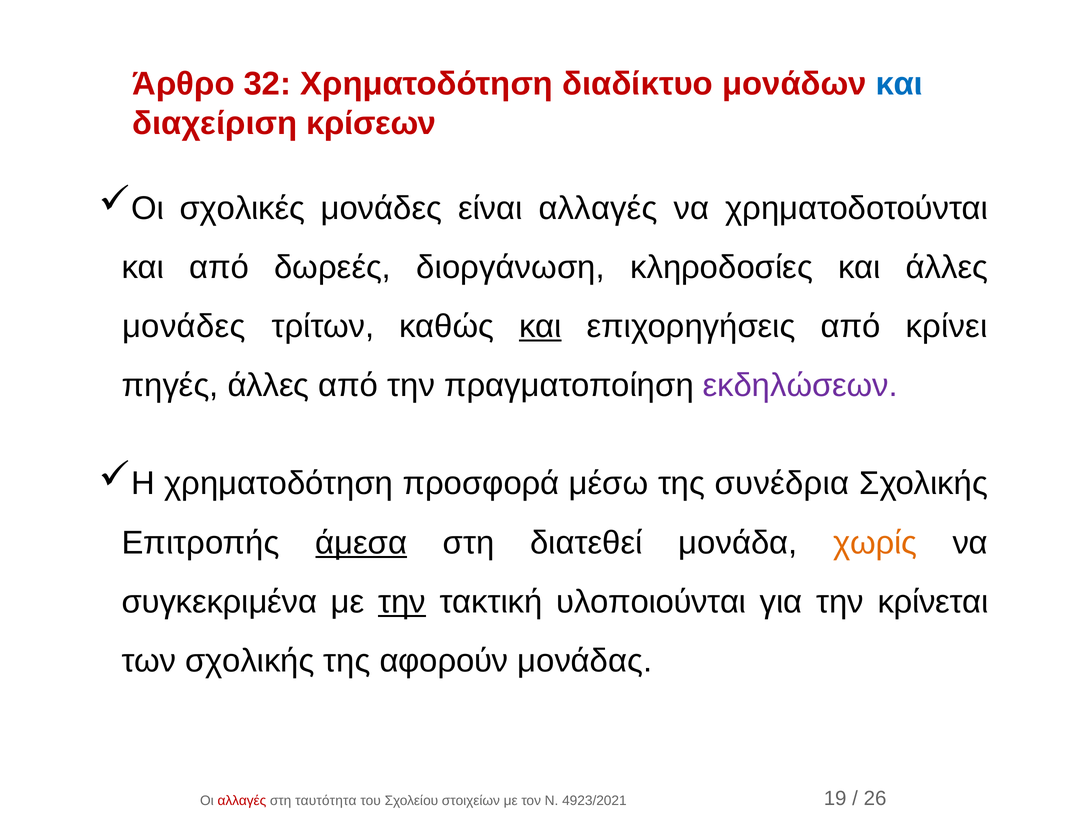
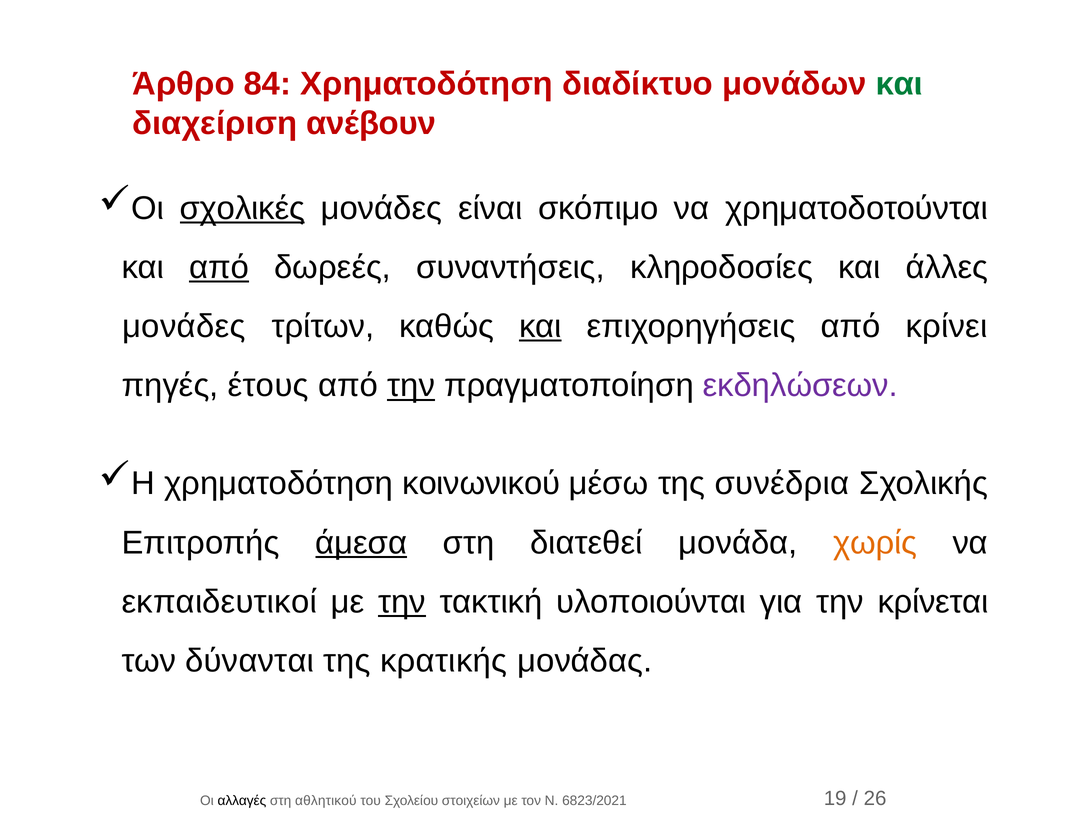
32: 32 -> 84
και at (899, 84) colour: blue -> green
κρίσεων: κρίσεων -> ανέβουν
σχολικές underline: none -> present
είναι αλλαγές: αλλαγές -> σκόπιμο
από at (219, 267) underline: none -> present
διοργάνωση: διοργάνωση -> συναντήσεις
πηγές άλλες: άλλες -> έτους
την at (411, 386) underline: none -> present
προσφορά: προσφορά -> κοινωνικού
συγκεκριμένα: συγκεκριμένα -> εκπαιδευτικοί
των σχολικής: σχολικής -> δύνανται
αφορούν: αφορούν -> κρατικής
αλλαγές at (242, 801) colour: red -> black
ταυτότητα: ταυτότητα -> αθλητικού
4923/2021: 4923/2021 -> 6823/2021
